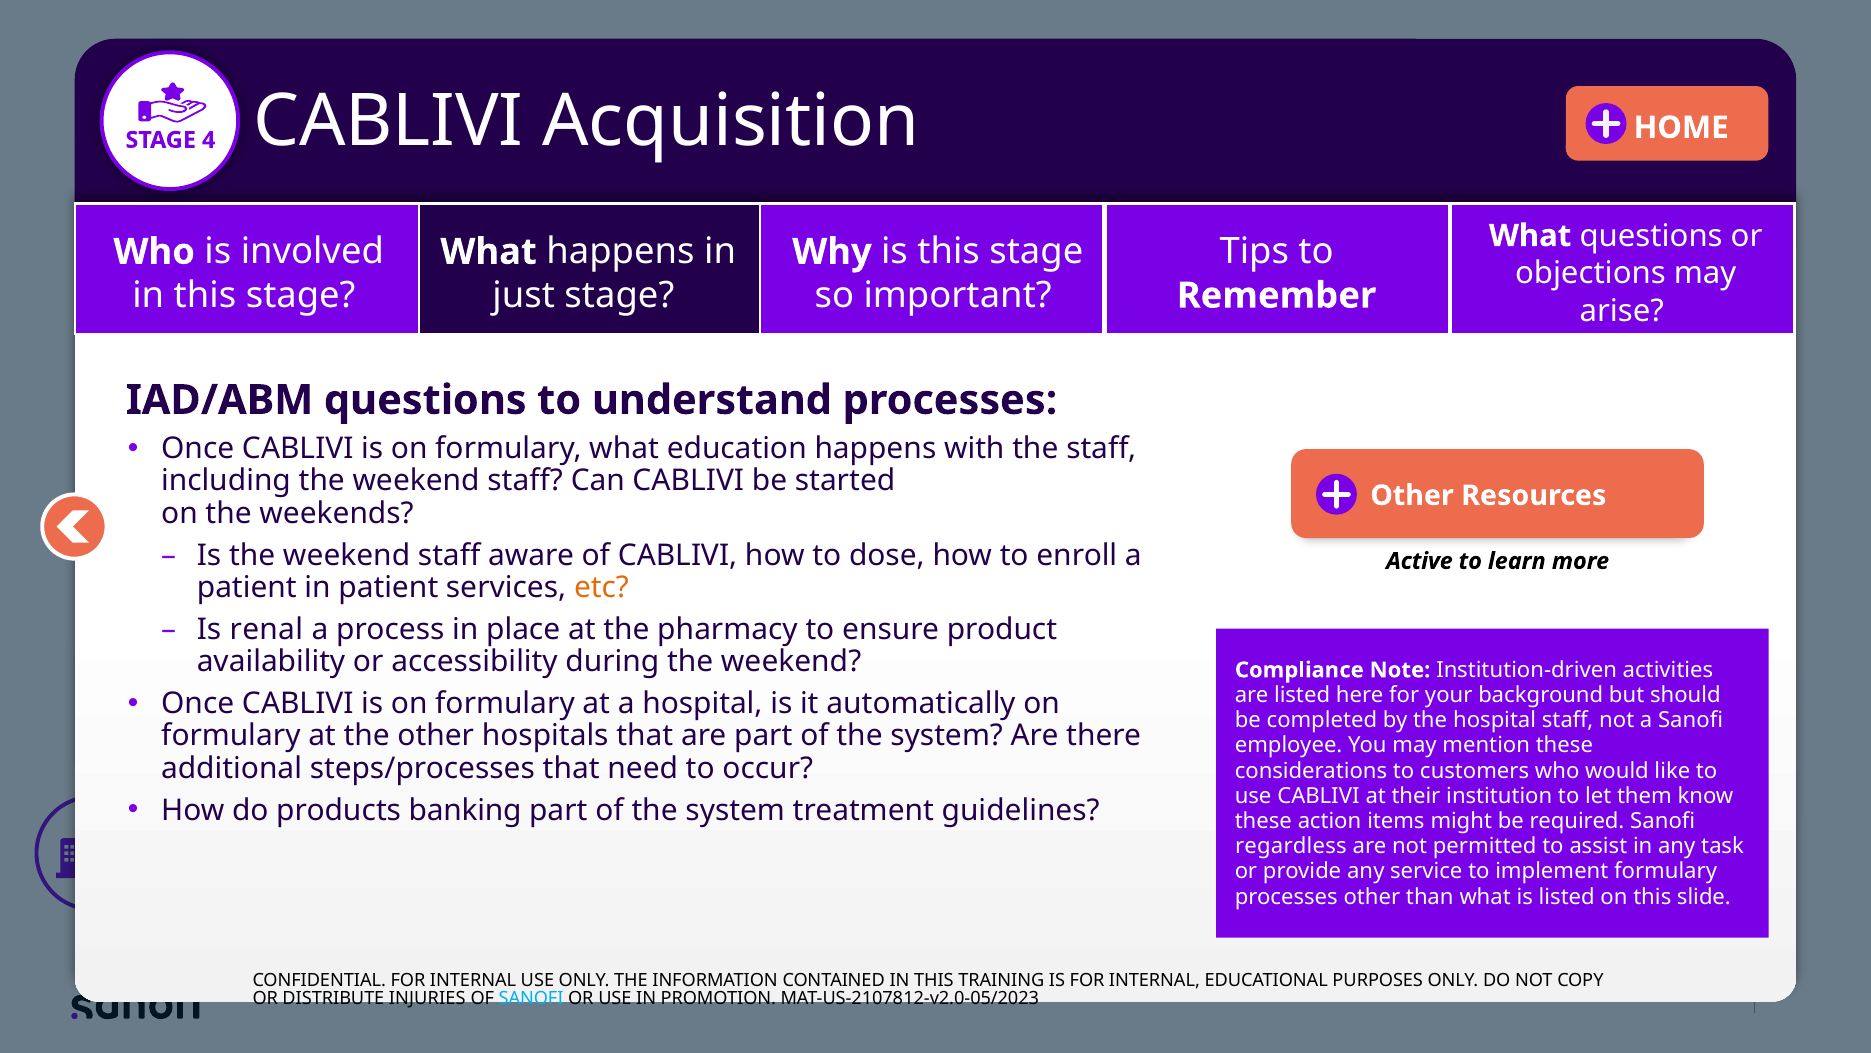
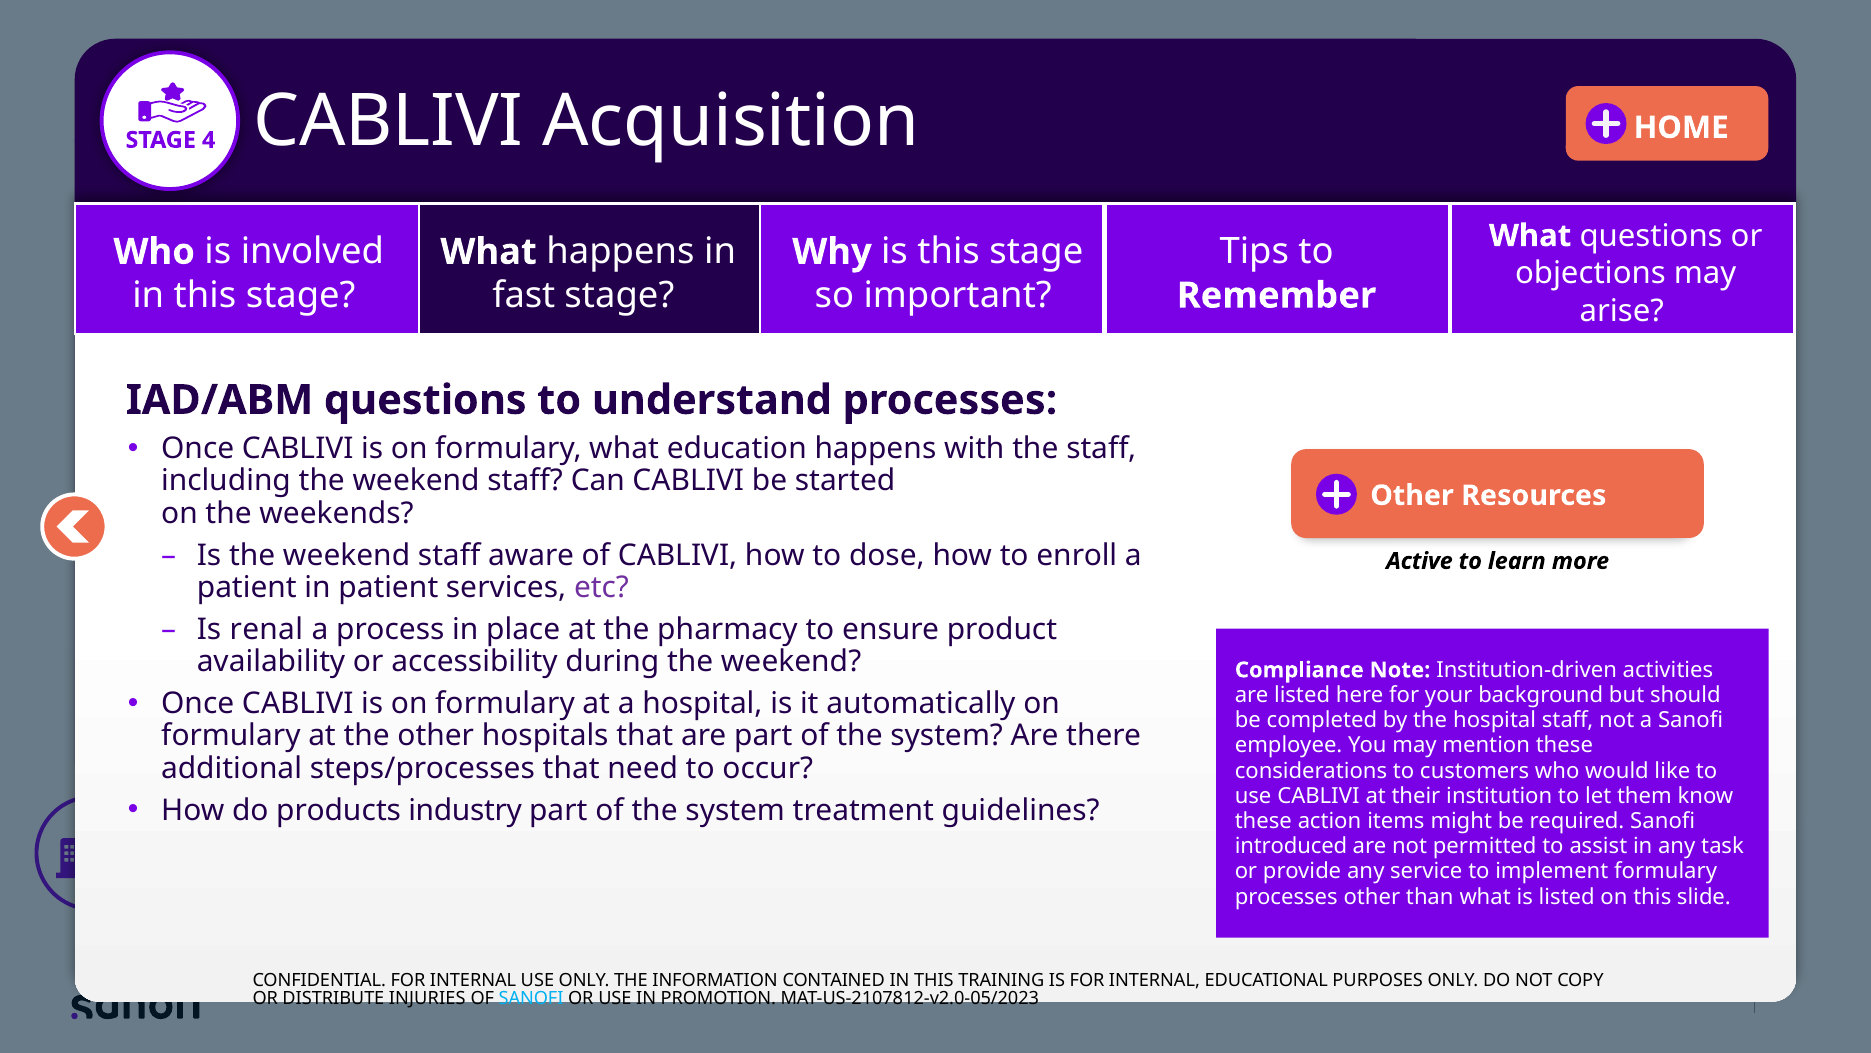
just: just -> fast
etc colour: orange -> purple
banking: banking -> industry
regardless: regardless -> introduced
